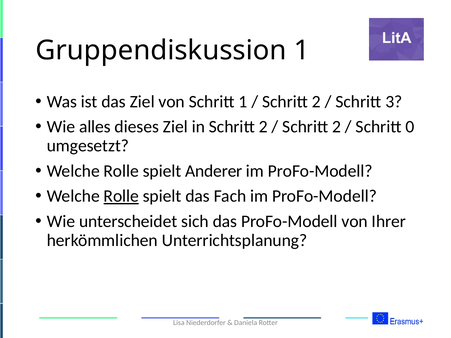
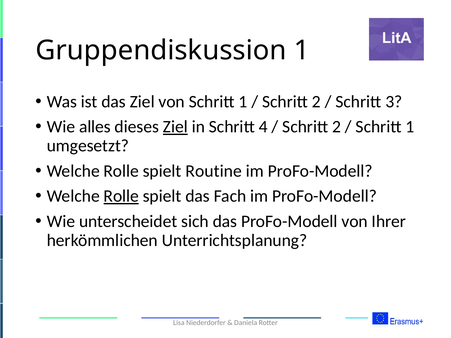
Ziel at (175, 127) underline: none -> present
in Schritt 2: 2 -> 4
0 at (410, 127): 0 -> 1
Anderer: Anderer -> Routine
